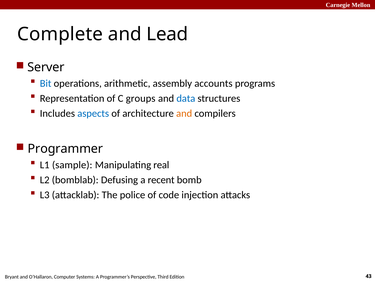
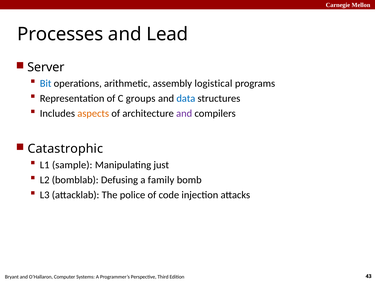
Complete: Complete -> Processes
accounts: accounts -> logistical
aspects colour: blue -> orange
and at (184, 114) colour: orange -> purple
Programmer: Programmer -> Catastrophic
real: real -> just
recent: recent -> family
